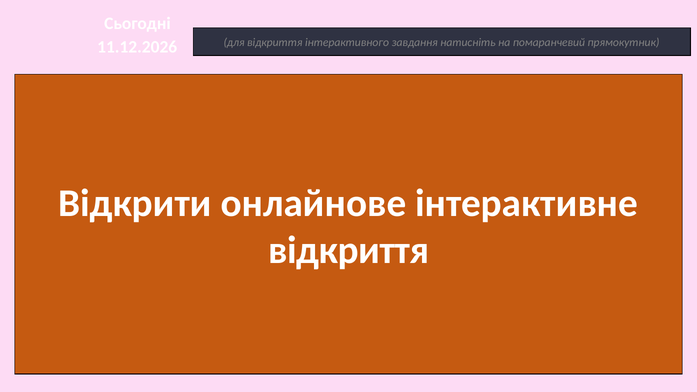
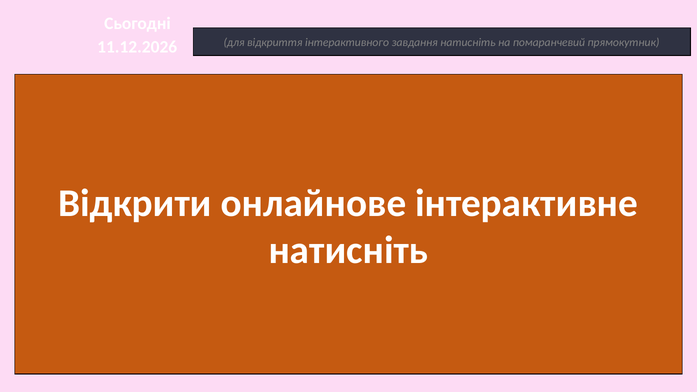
відкриття at (349, 250): відкриття -> натисніть
